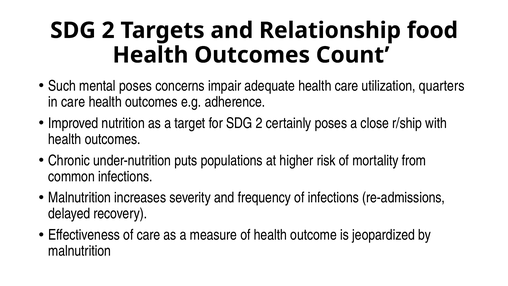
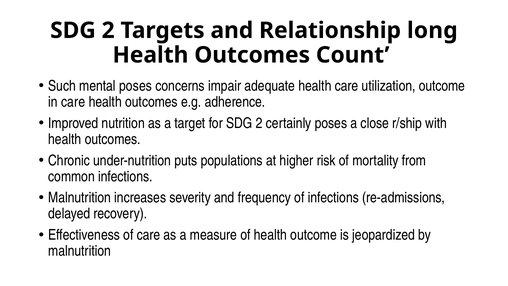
food: food -> long
utilization quarters: quarters -> outcome
